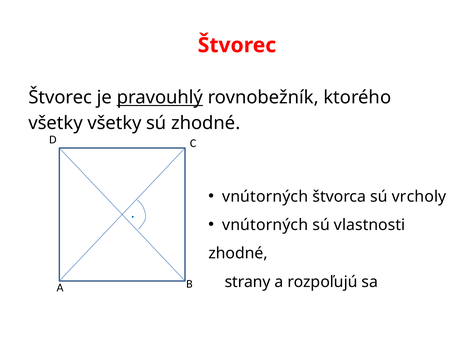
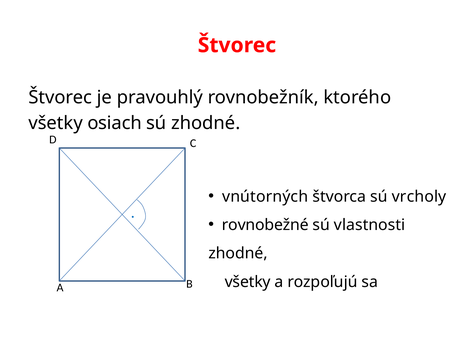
pravouhlý underline: present -> none
všetky všetky: všetky -> osiach
vnútorných at (265, 225): vnútorných -> rovnobežné
strany at (248, 282): strany -> všetky
